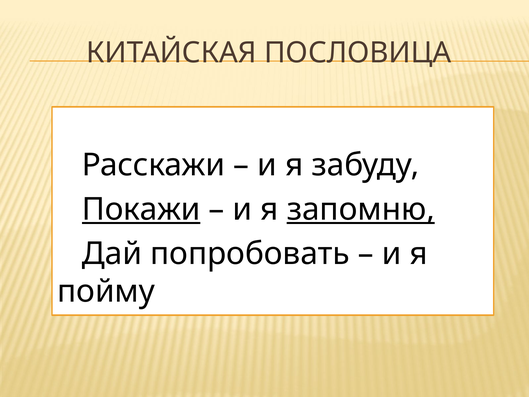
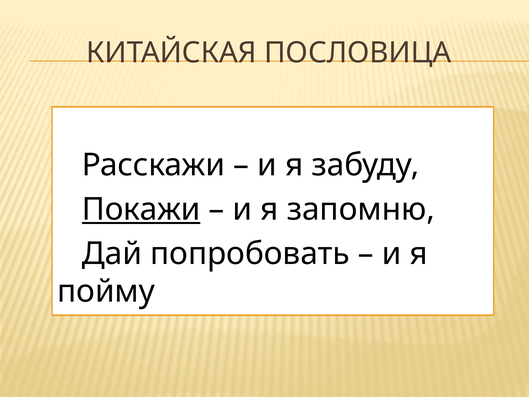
запомню underline: present -> none
